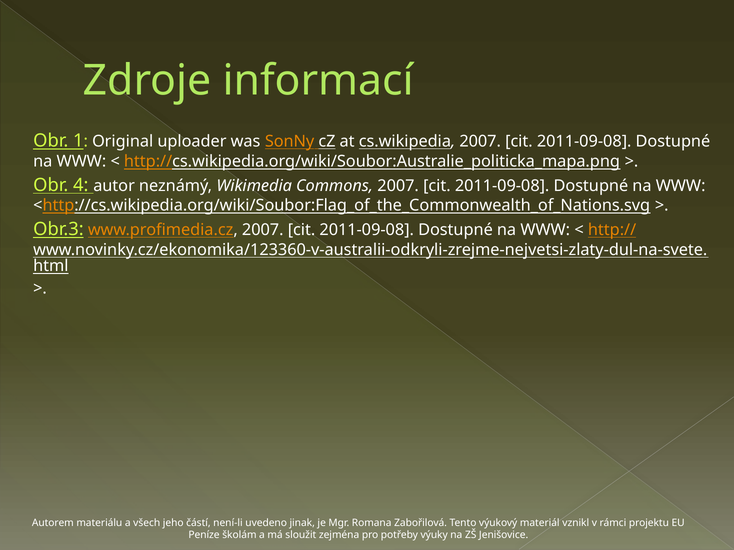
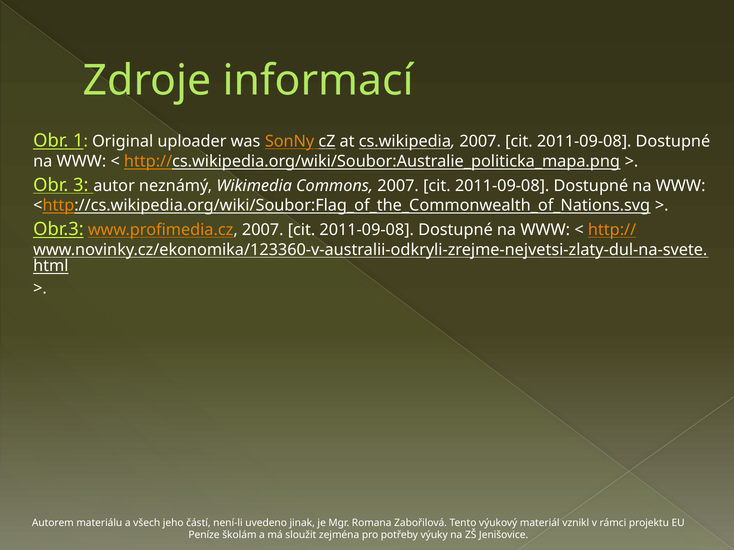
4: 4 -> 3
